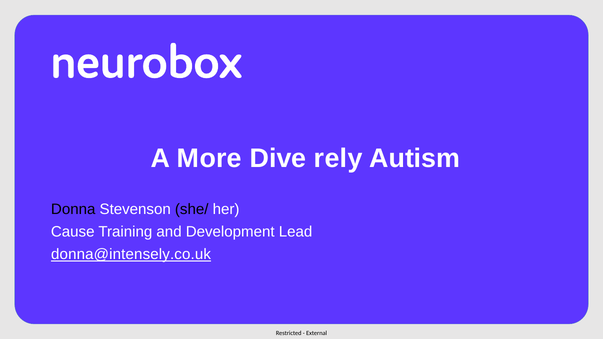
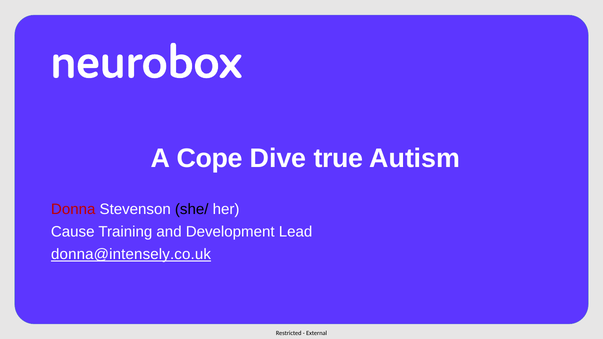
More: More -> Cope
rely: rely -> true
Donna colour: black -> red
